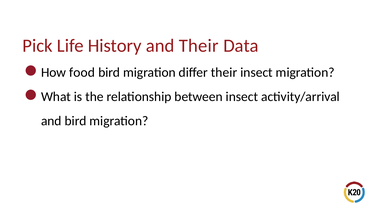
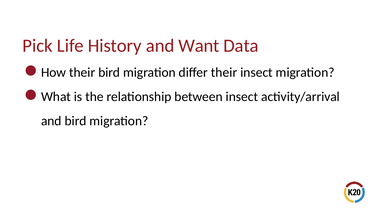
and Their: Their -> Want
How food: food -> their
